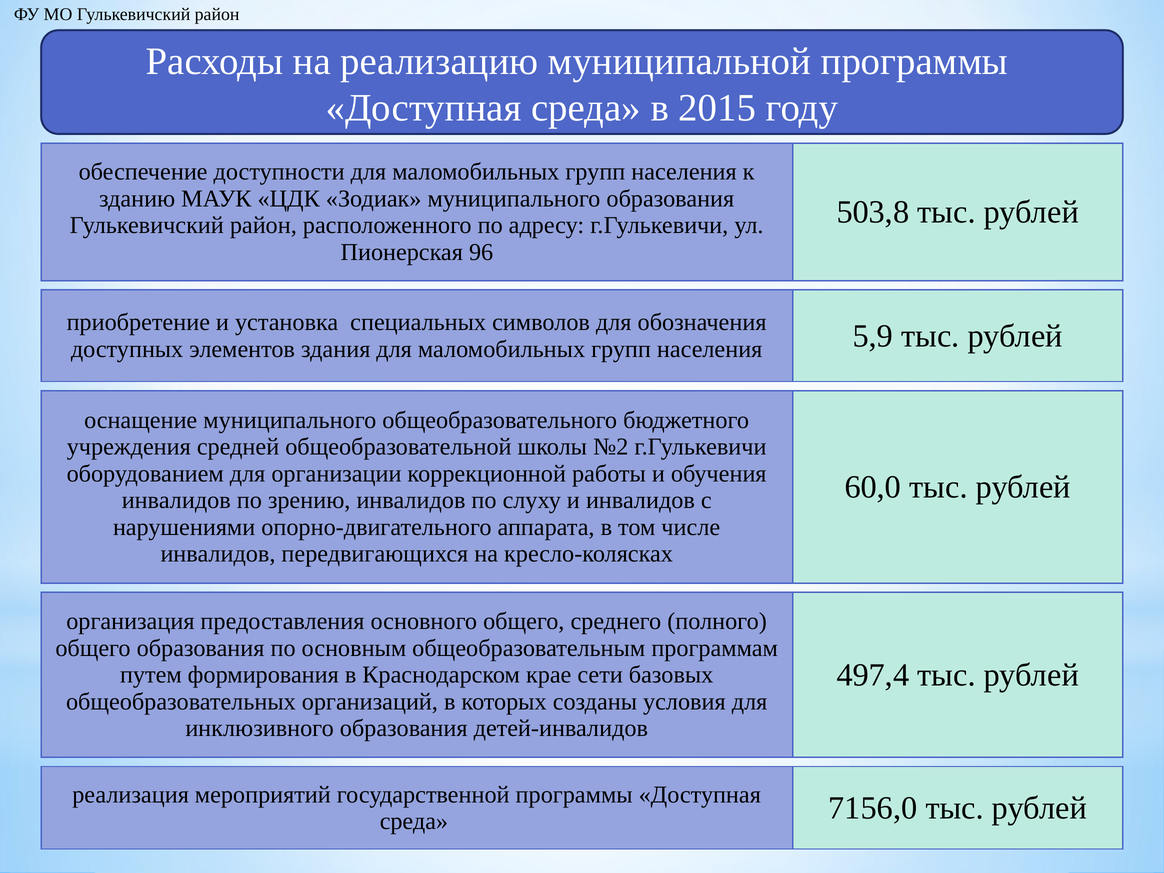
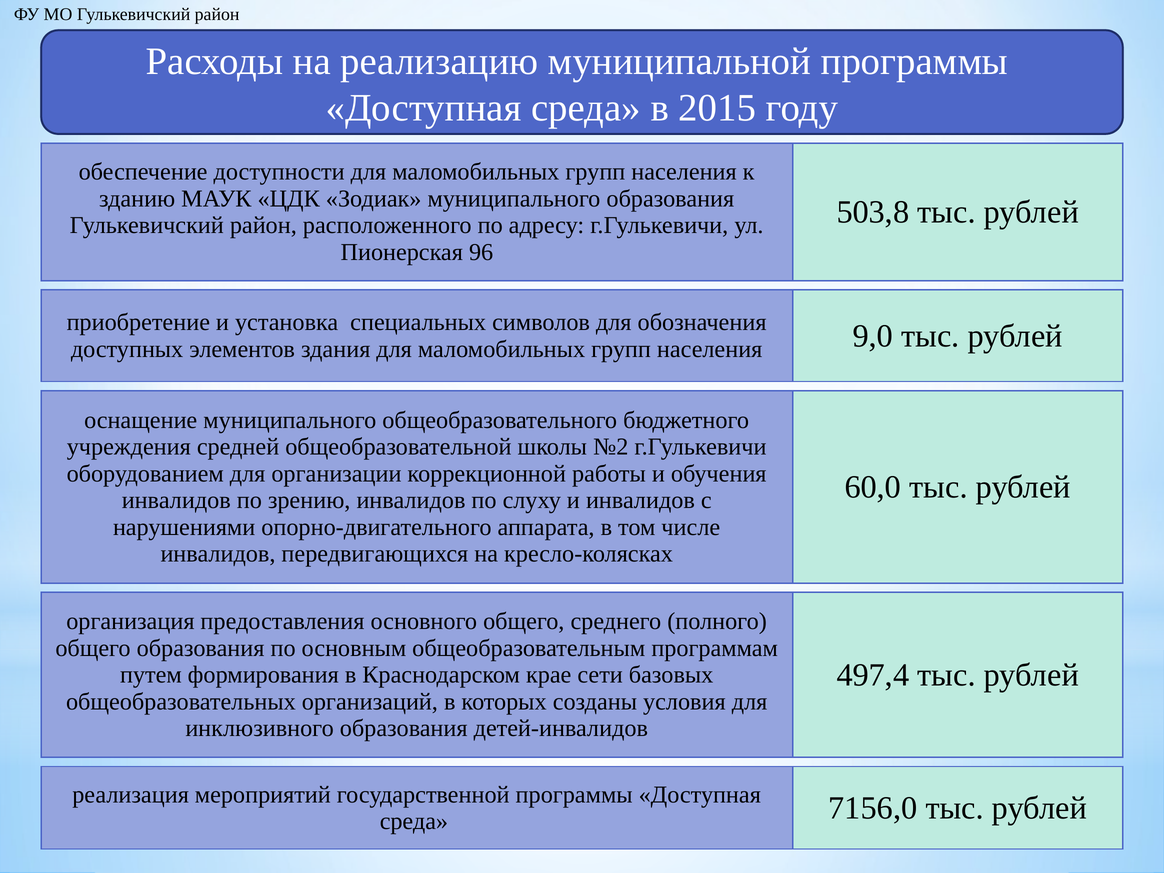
5,9: 5,9 -> 9,0
